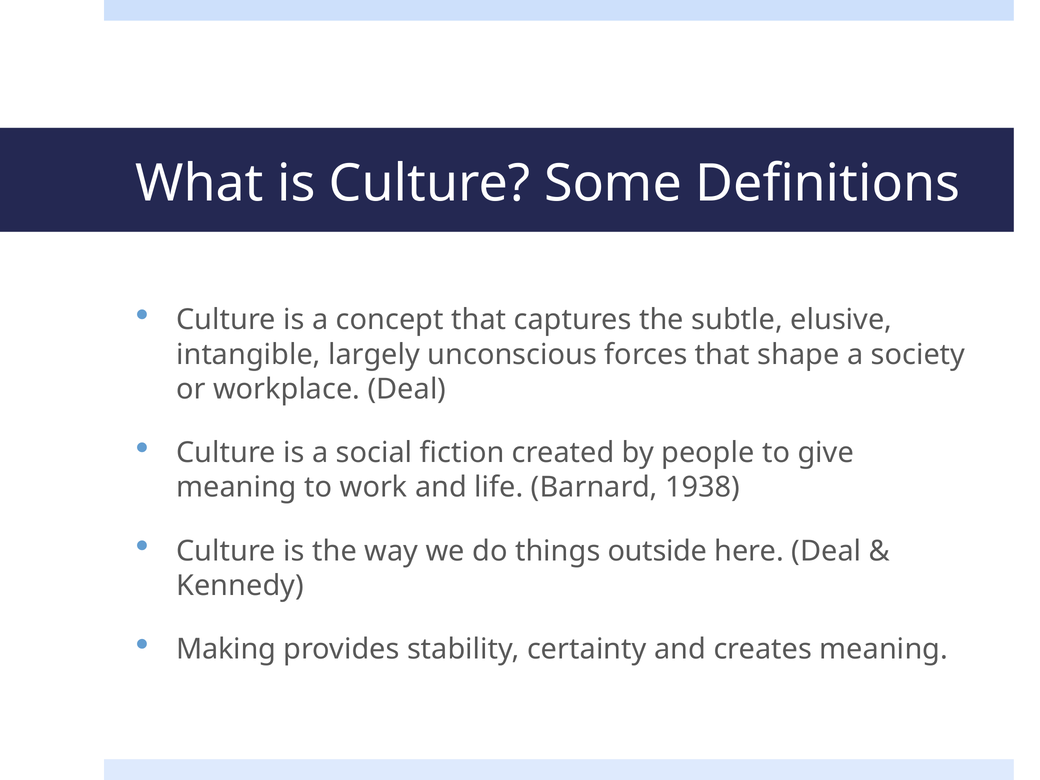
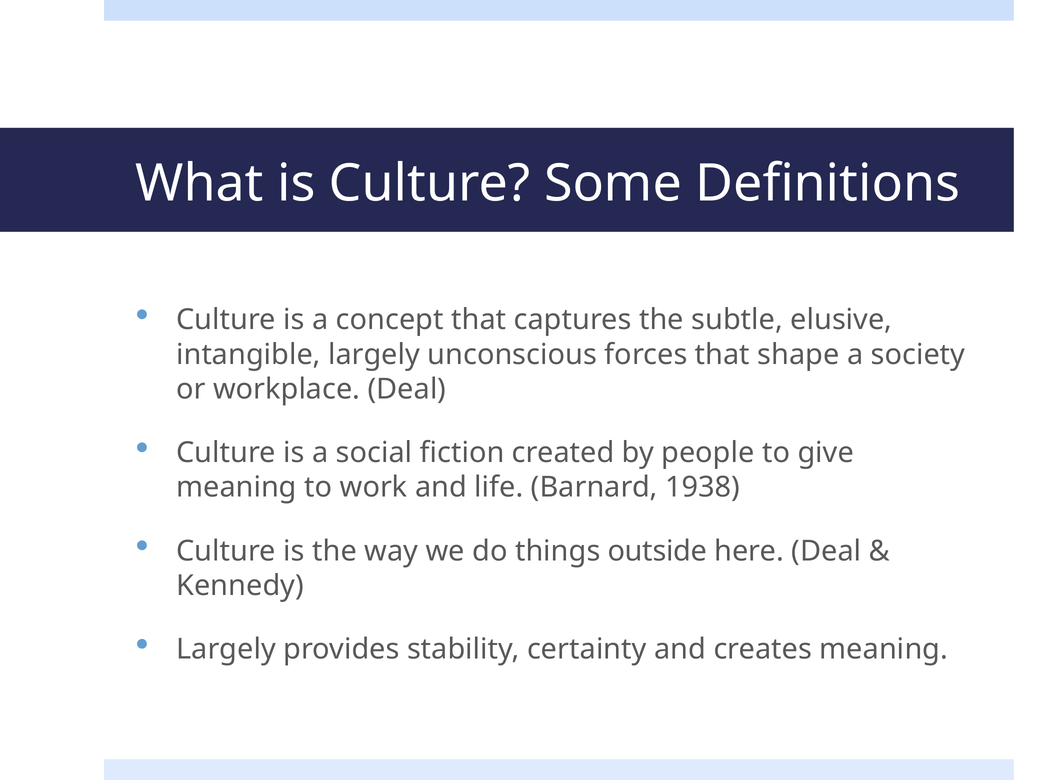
Making at (226, 649): Making -> Largely
